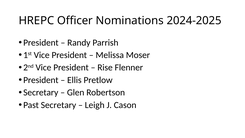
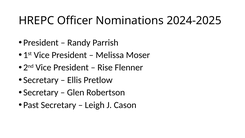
President at (41, 80): President -> Secretary
